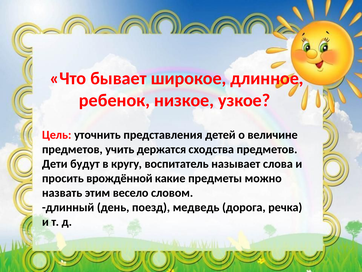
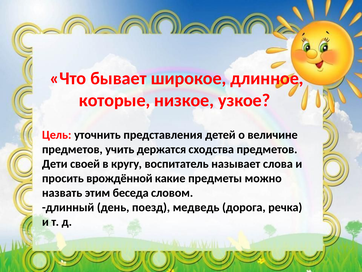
ребенок: ребенок -> которые
будут: будут -> своей
весело: весело -> беседа
